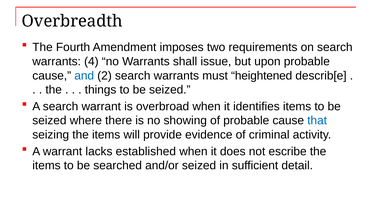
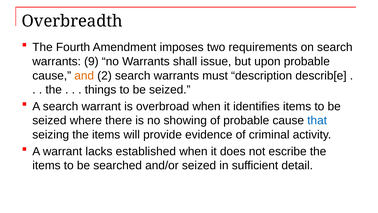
4: 4 -> 9
and colour: blue -> orange
heightened: heightened -> description
